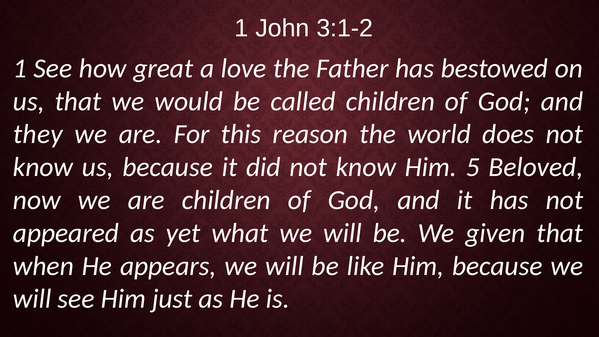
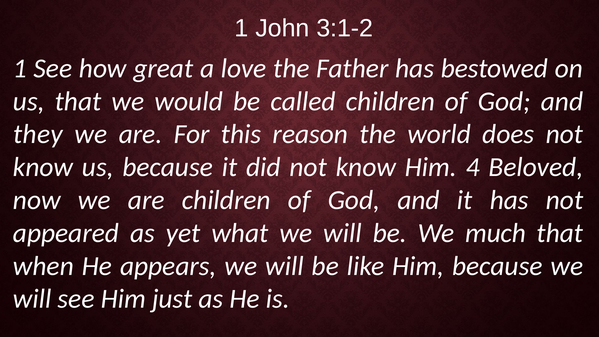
5: 5 -> 4
given: given -> much
